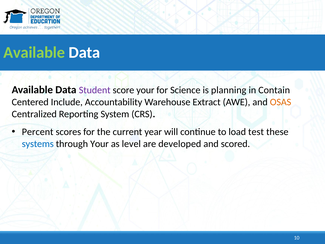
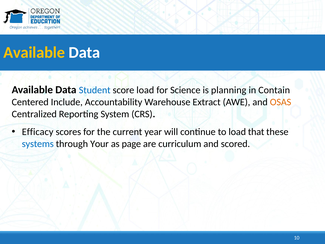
Available at (34, 52) colour: light green -> yellow
Student colour: purple -> blue
score your: your -> load
Percent: Percent -> Efficacy
test: test -> that
level: level -> page
developed: developed -> curriculum
